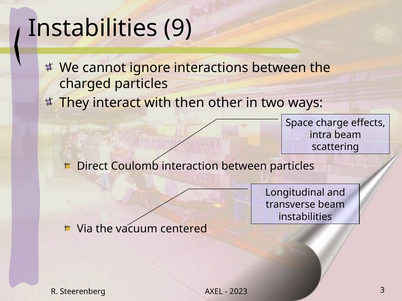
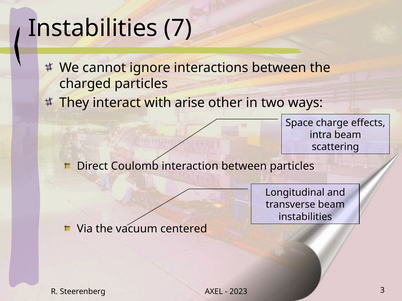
9: 9 -> 7
then: then -> arise
